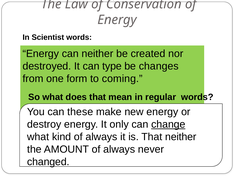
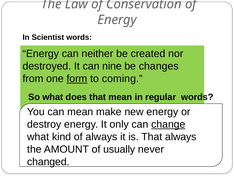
type: type -> nine
form underline: none -> present
can these: these -> mean
That neither: neither -> always
AMOUNT of always: always -> usually
